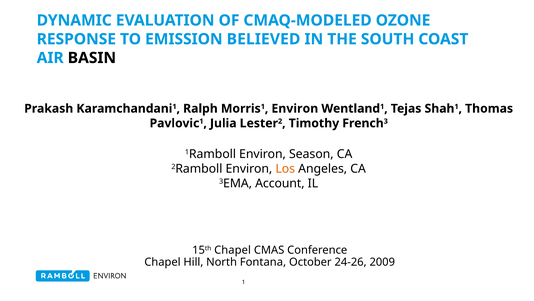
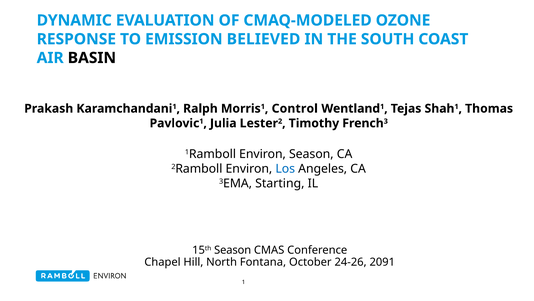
Environ at (295, 108): Environ -> Control
Los colour: orange -> blue
Account: Account -> Starting
15th Chapel: Chapel -> Season
2009: 2009 -> 2091
